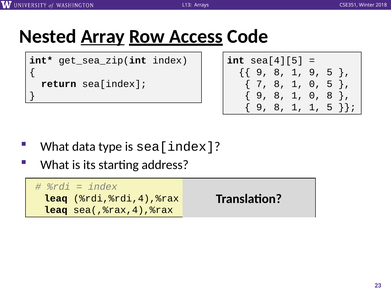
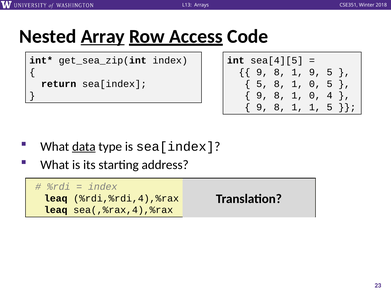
7 at (262, 84): 7 -> 5
0 8: 8 -> 4
data underline: none -> present
